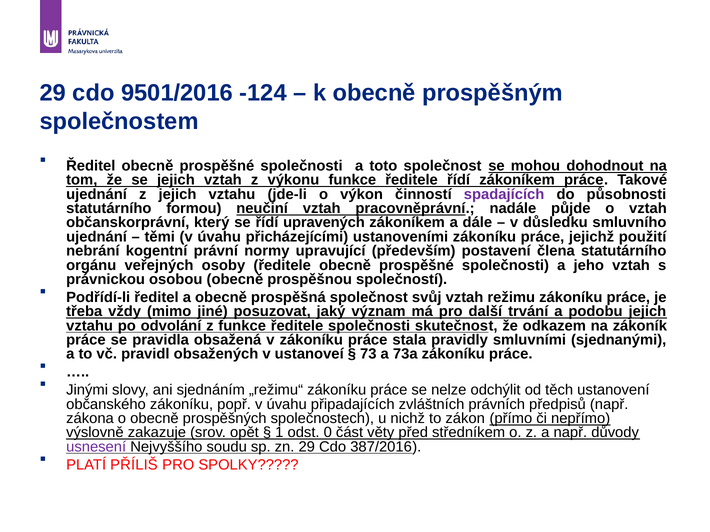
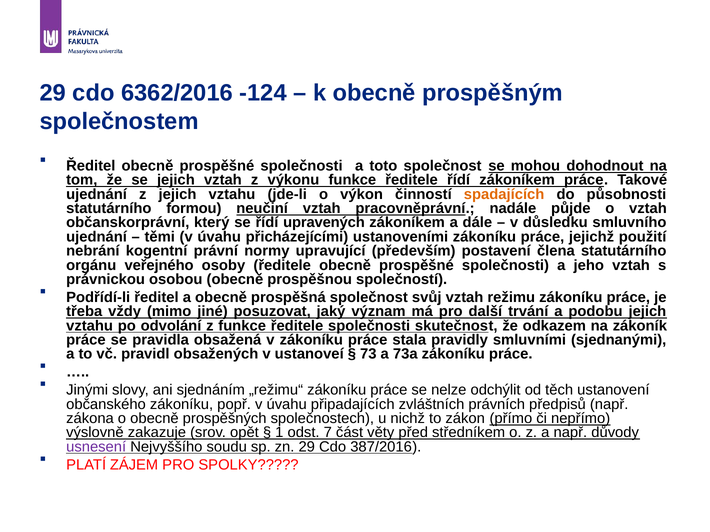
9501/2016: 9501/2016 -> 6362/2016
spadajících colour: purple -> orange
veřejných: veřejných -> veřejného
0: 0 -> 7
PŘÍLIŠ: PŘÍLIŠ -> ZÁJEM
